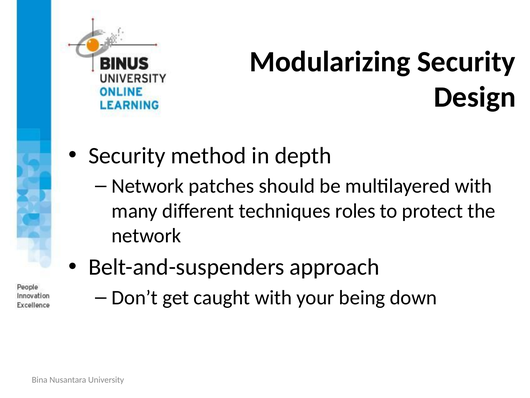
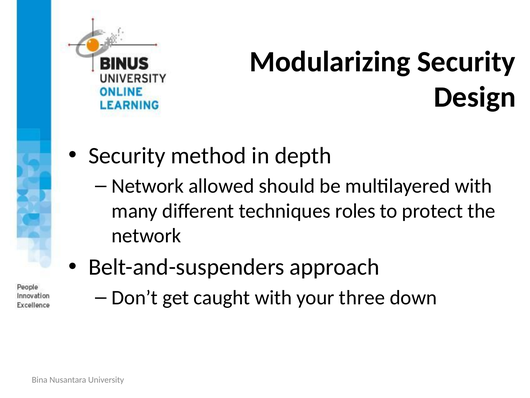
patches: patches -> allowed
being: being -> three
